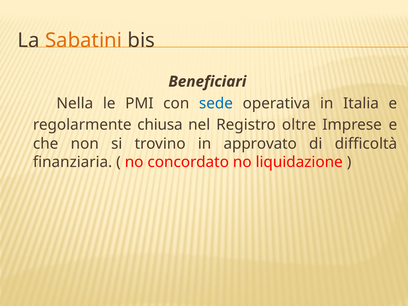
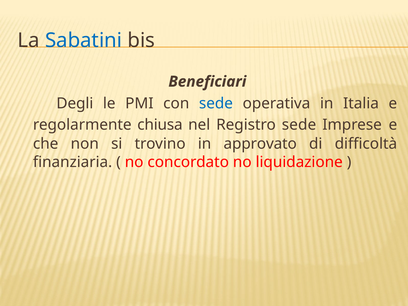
Sabatini colour: orange -> blue
Nella: Nella -> Degli
Registro oltre: oltre -> sede
